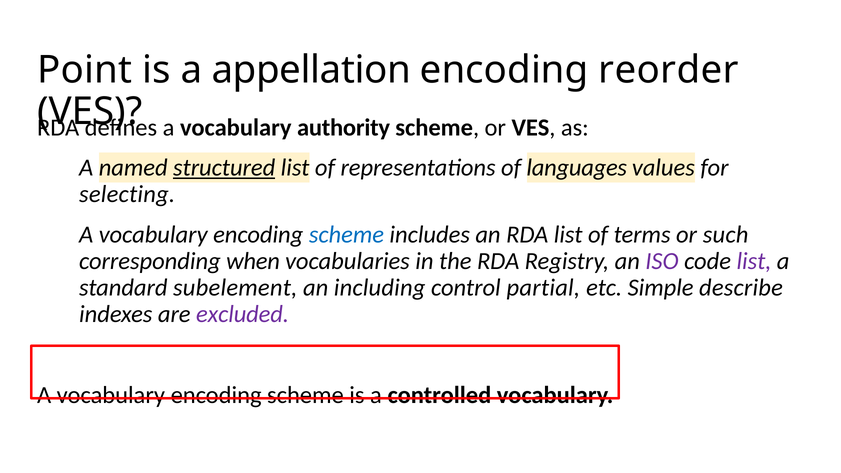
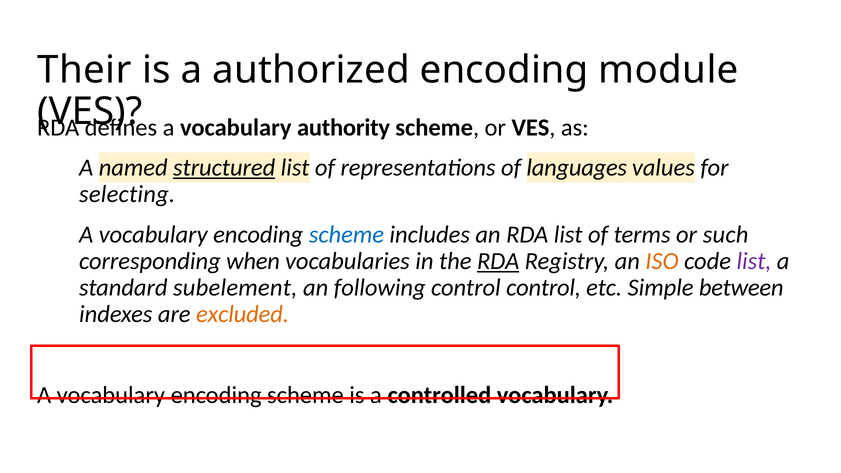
Point: Point -> Their
appellation: appellation -> authorized
reorder: reorder -> module
RDA at (498, 261) underline: none -> present
ISO colour: purple -> orange
including: including -> following
control partial: partial -> control
describe: describe -> between
excluded colour: purple -> orange
